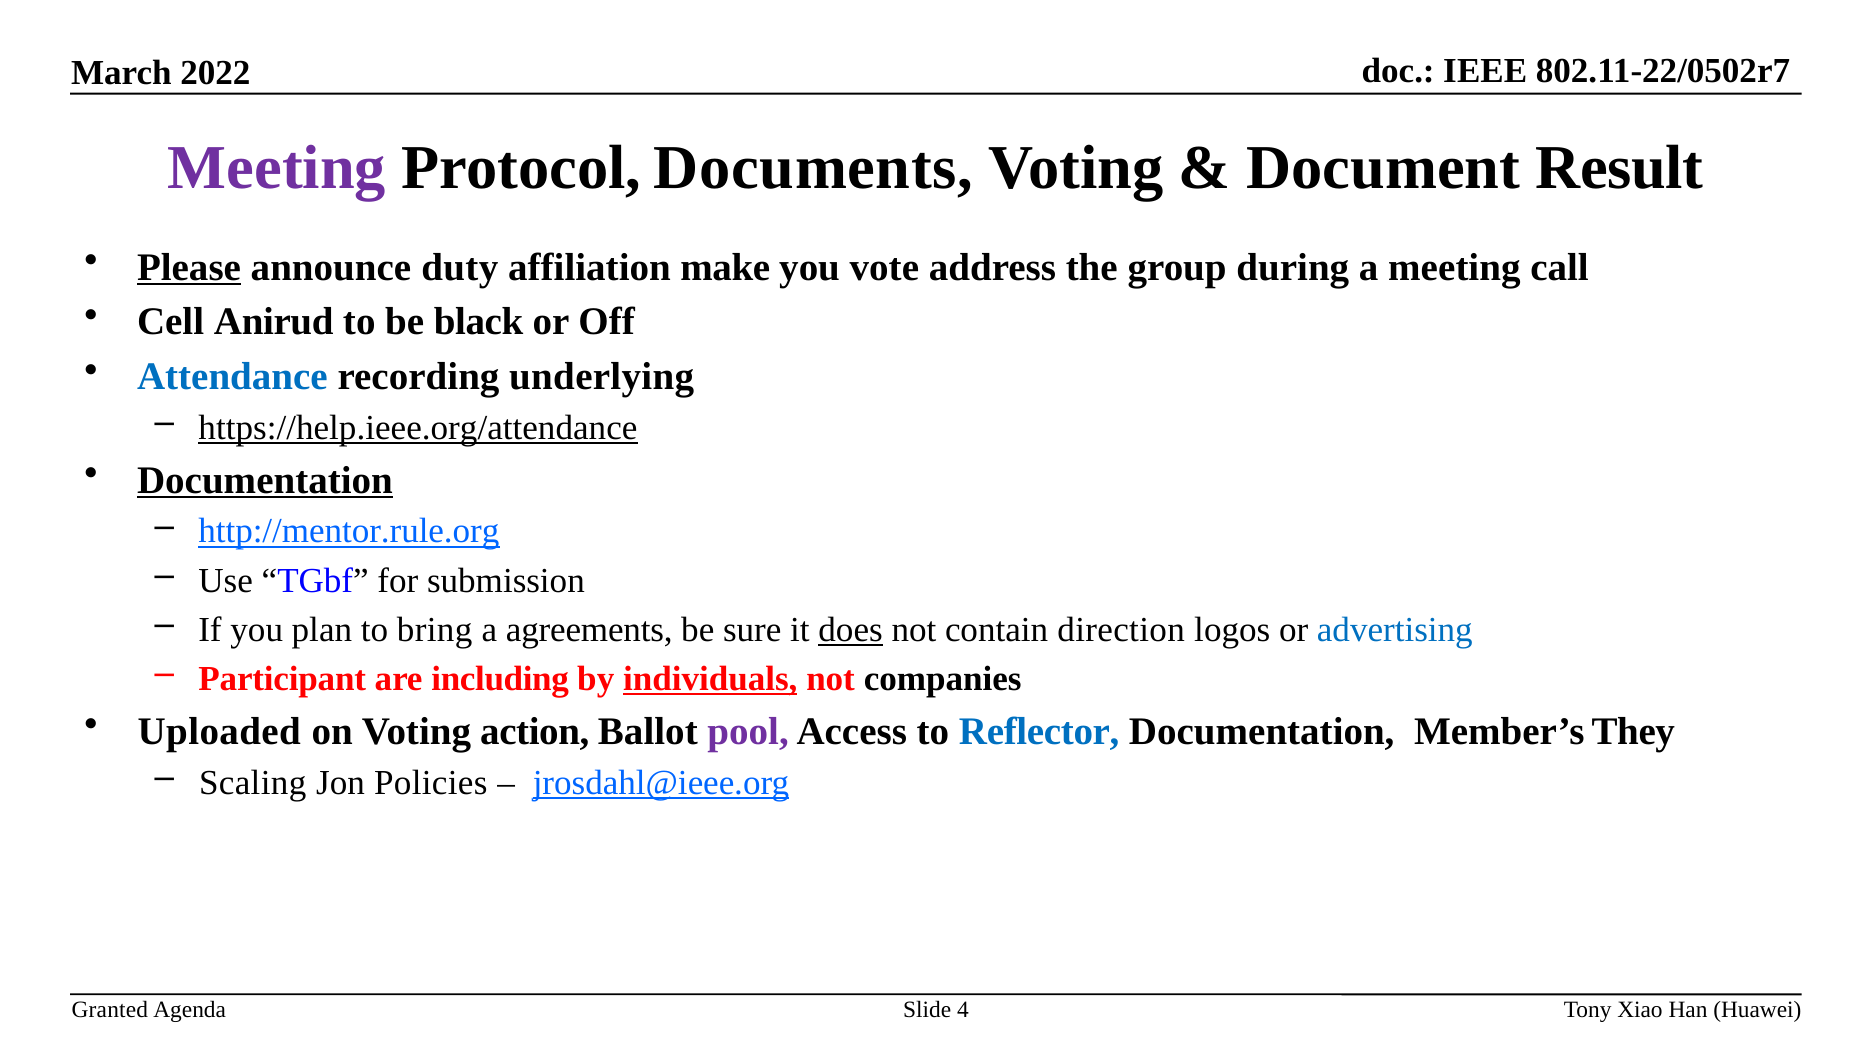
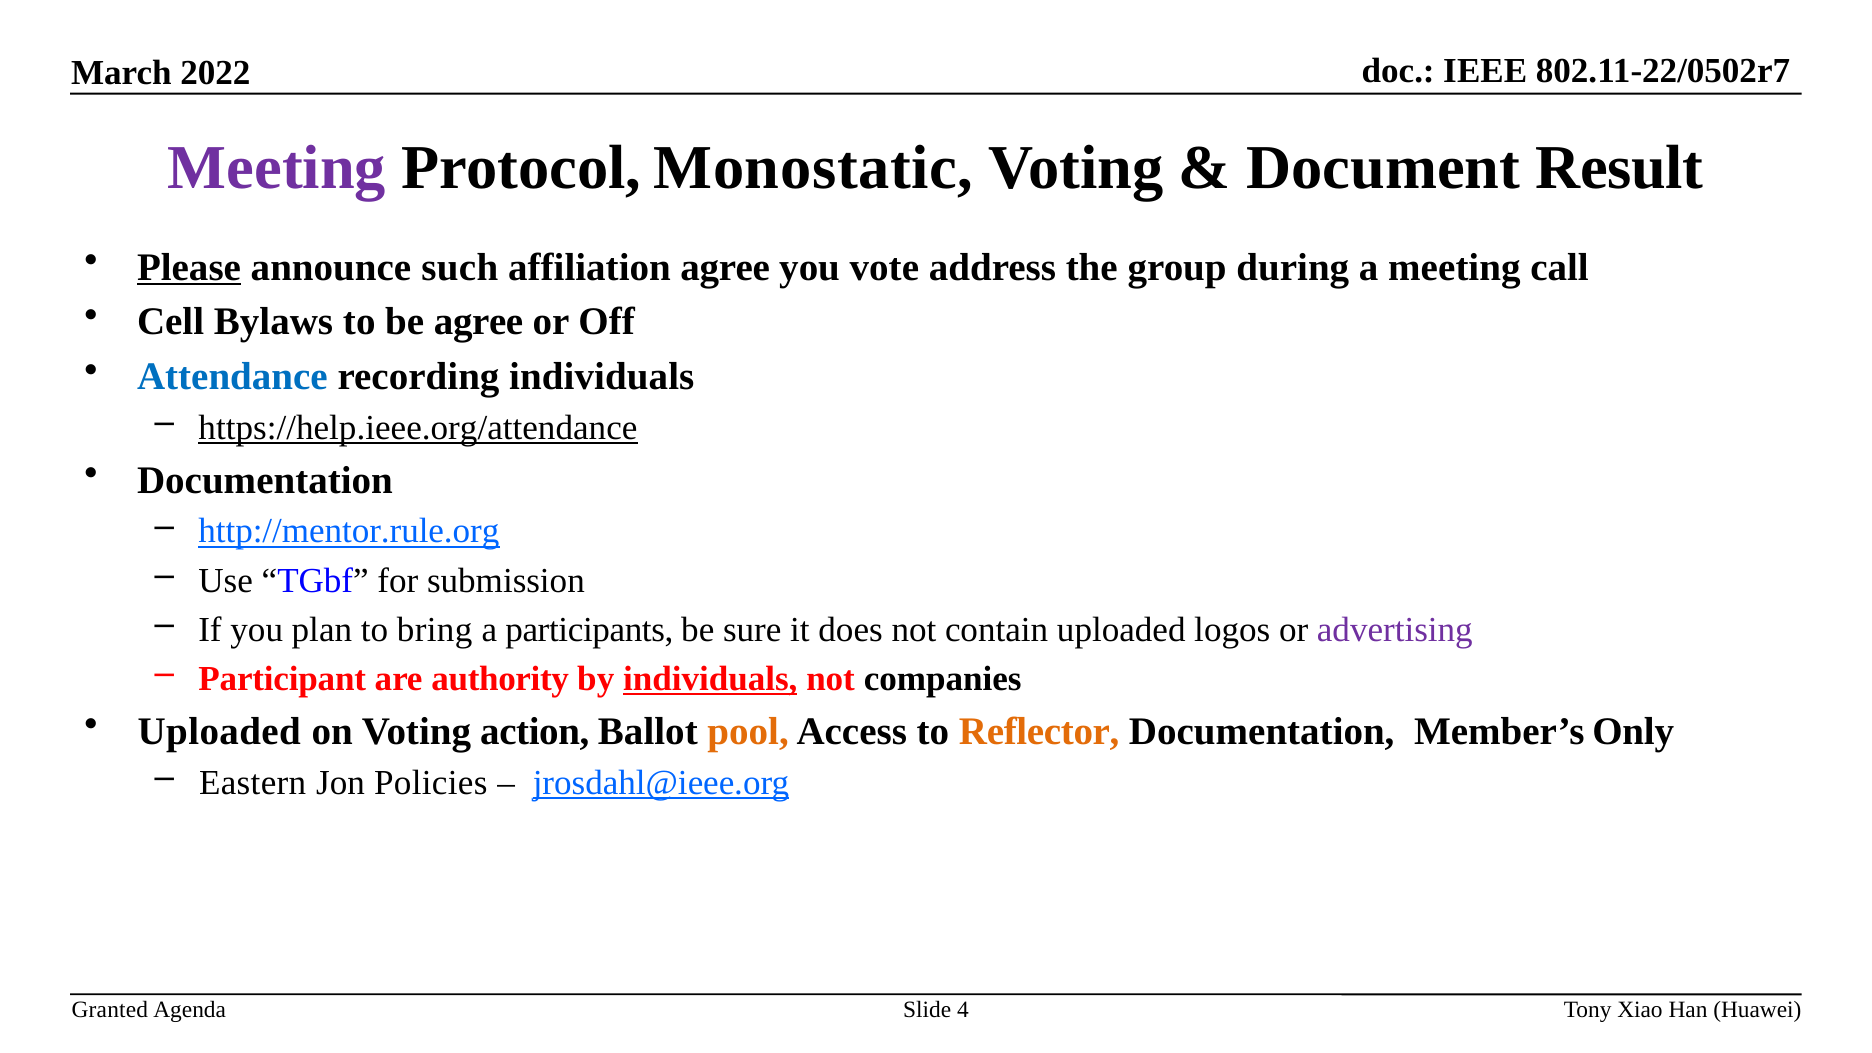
Documents: Documents -> Monostatic
duty: duty -> such
affiliation make: make -> agree
Anirud: Anirud -> Bylaws
be black: black -> agree
recording underlying: underlying -> individuals
Documentation at (265, 480) underline: present -> none
agreements: agreements -> participants
does underline: present -> none
contain direction: direction -> uploaded
advertising colour: blue -> purple
including: including -> authority
pool colour: purple -> orange
Reflector colour: blue -> orange
They: They -> Only
Scaling: Scaling -> Eastern
